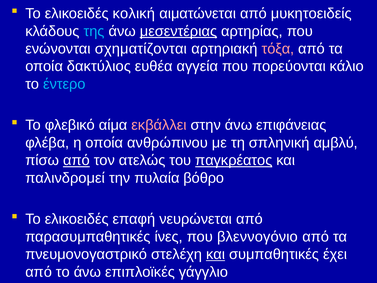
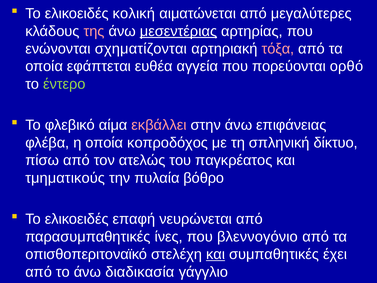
μυκητοειδείς: μυκητοειδείς -> μεγαλύτερες
της colour: light blue -> pink
δακτύλιος: δακτύλιος -> εφάπτεται
κάλιο: κάλιο -> ορθό
έντερο colour: light blue -> light green
ανθρώπινου: ανθρώπινου -> κοπροδόχος
αμβλύ: αμβλύ -> δίκτυο
από at (76, 160) underline: present -> none
παγκρέατος underline: present -> none
παλινδρομεί: παλινδρομεί -> τμηματικούς
πνευμονογαστρικό: πνευμονογαστρικό -> οπισθοπεριτοναϊκό
επιπλοϊκές: επιπλοϊκές -> διαδικασία
